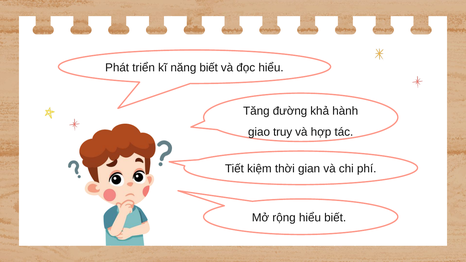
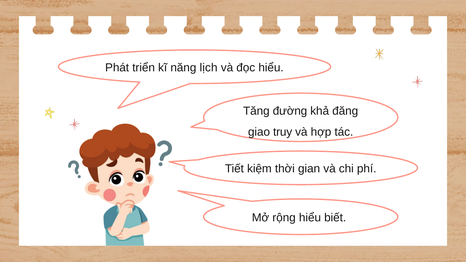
năng biết: biết -> lịch
hành: hành -> đăng
